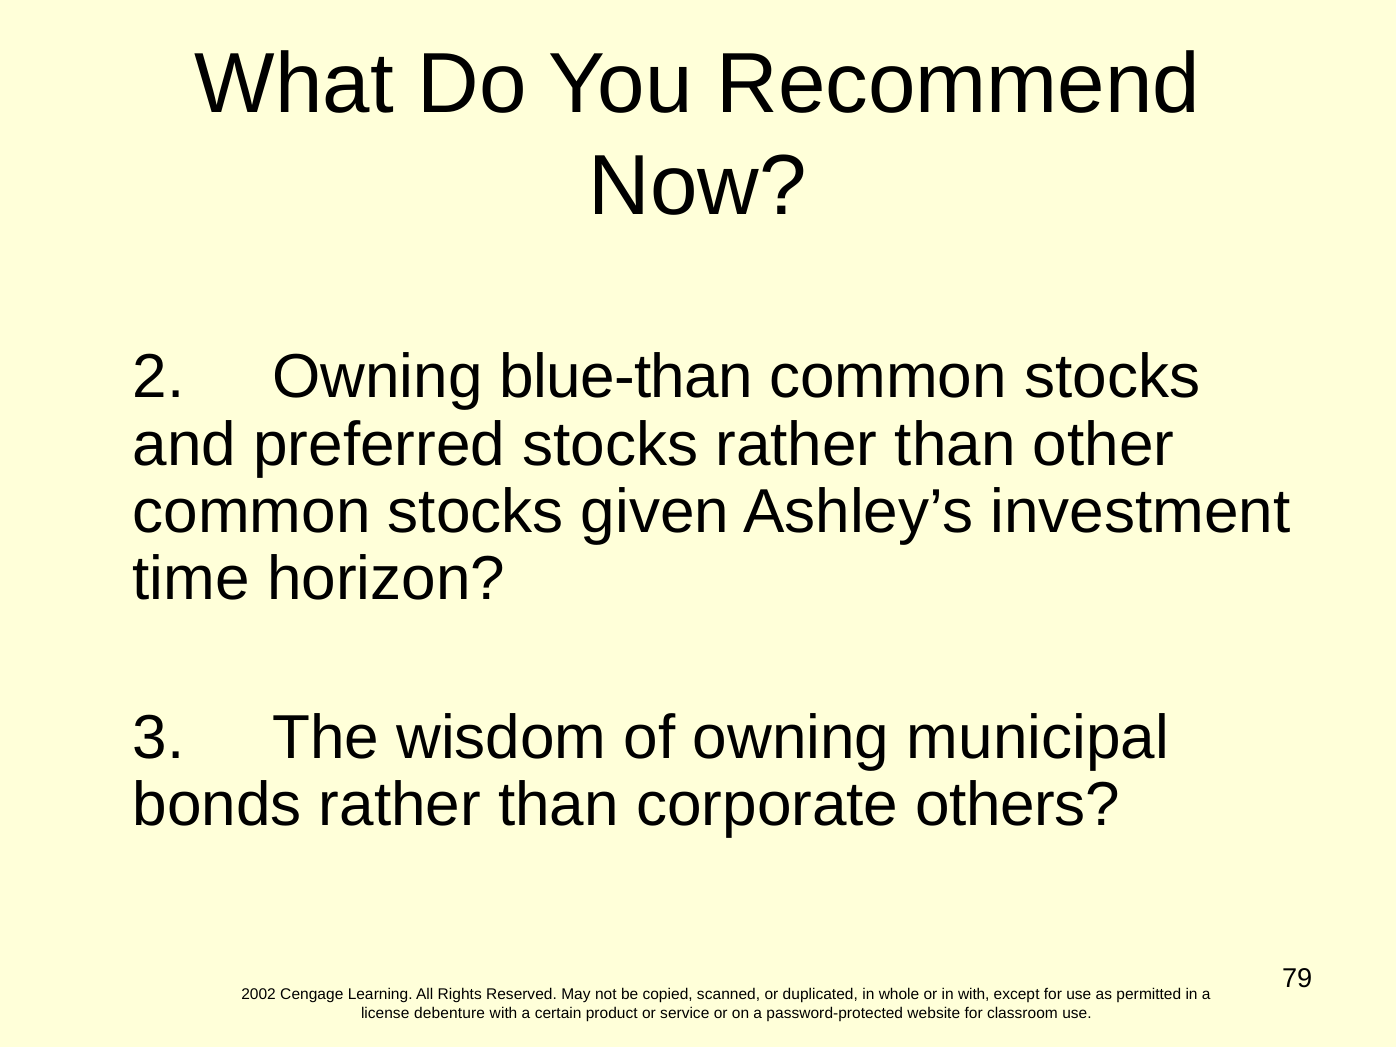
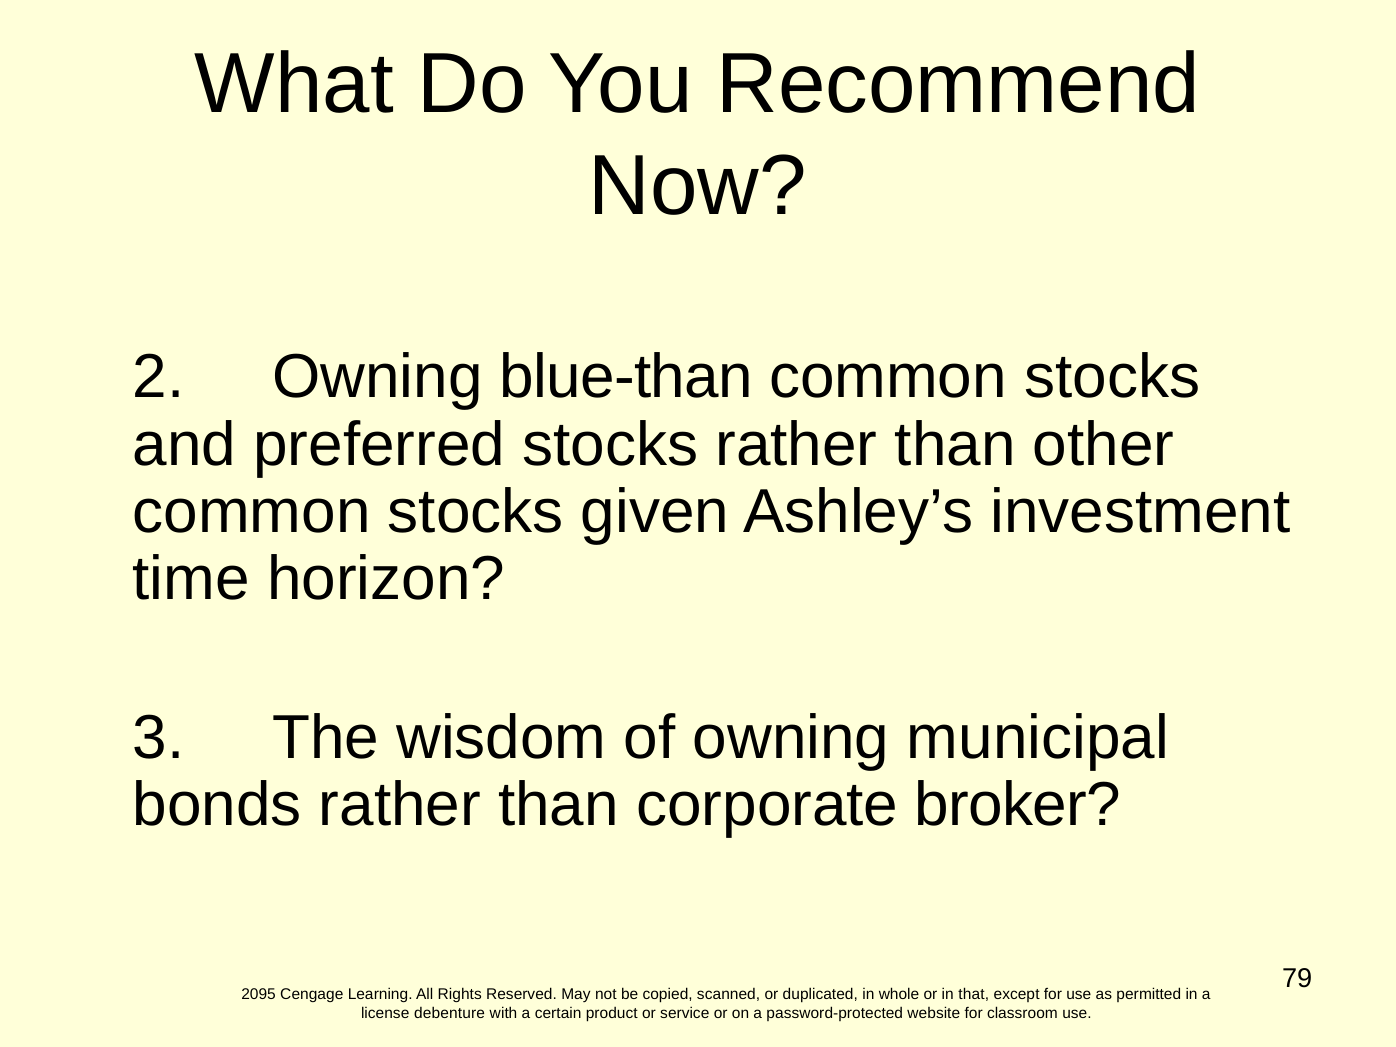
others: others -> broker
2002: 2002 -> 2095
in with: with -> that
